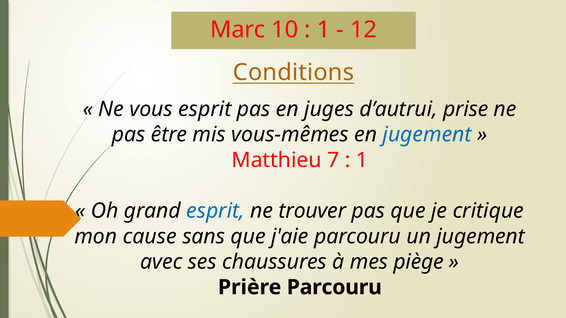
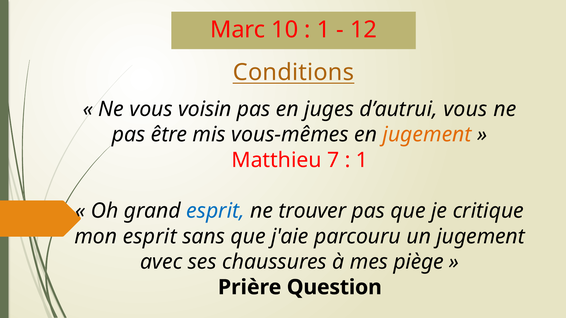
vous esprit: esprit -> voisin
d’autrui prise: prise -> vous
jugement at (427, 135) colour: blue -> orange
mon cause: cause -> esprit
Prière Parcouru: Parcouru -> Question
